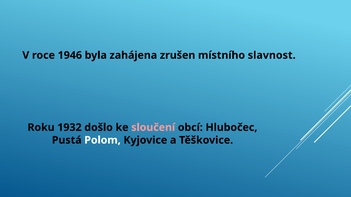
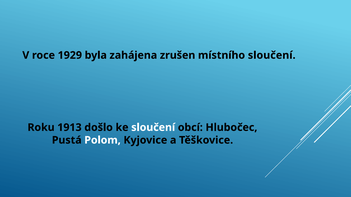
1946: 1946 -> 1929
místního slavnost: slavnost -> sloučení
1932: 1932 -> 1913
sloučení at (153, 128) colour: pink -> white
